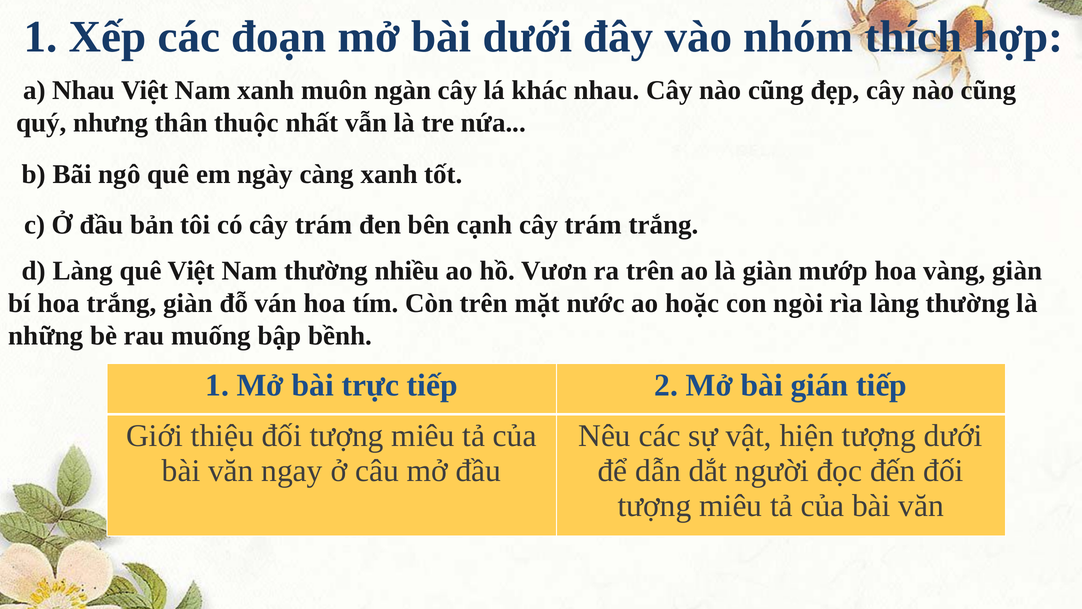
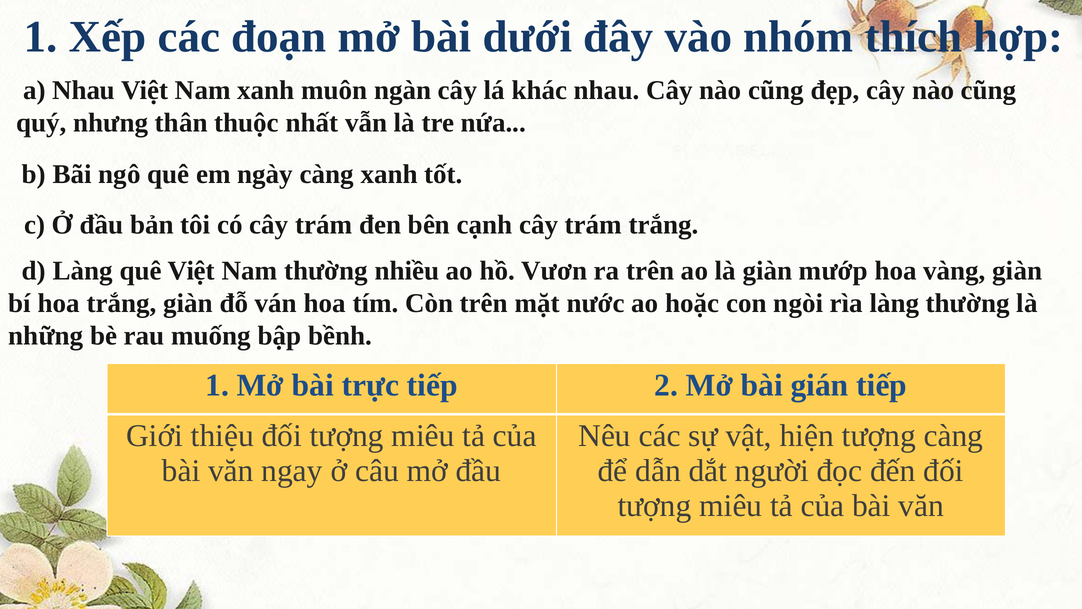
tượng dưới: dưới -> càng
